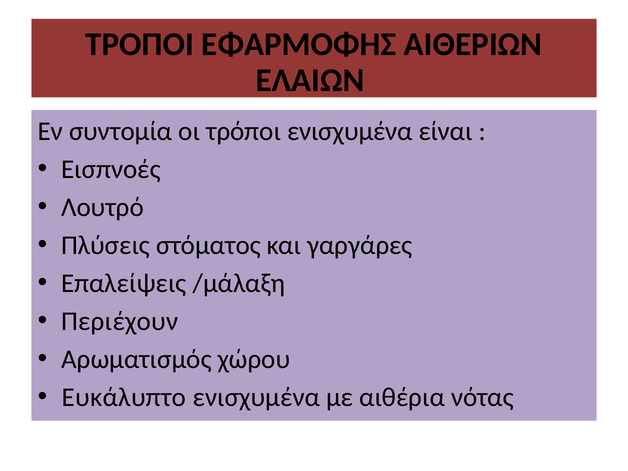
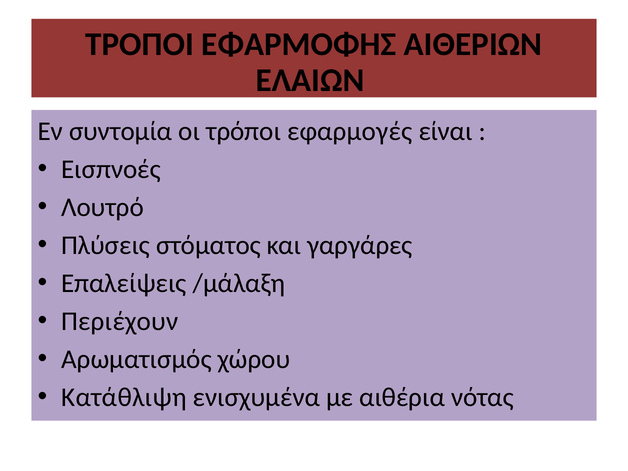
τρόποι ενισχυμένα: ενισχυμένα -> εφαρμογές
Ευκάλυπτο: Ευκάλυπτο -> Κατάθλιψη
